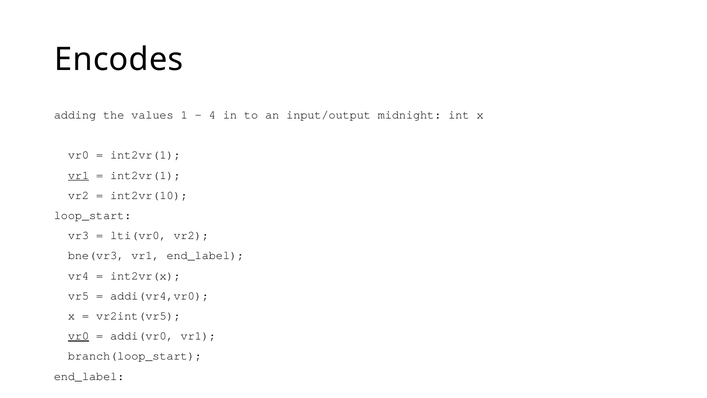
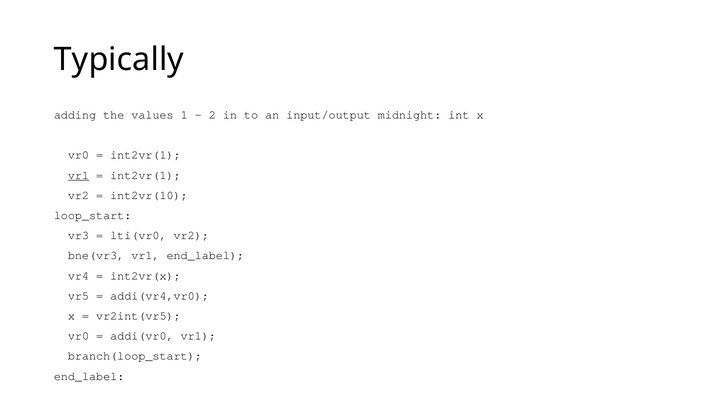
Encodes: Encodes -> Typically
4: 4 -> 2
vr0 at (79, 336) underline: present -> none
